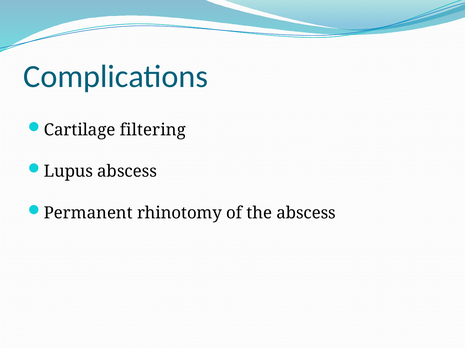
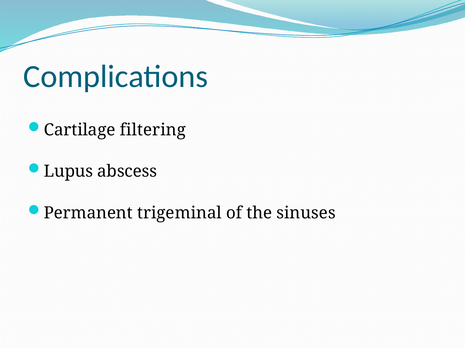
rhinotomy: rhinotomy -> trigeminal
the abscess: abscess -> sinuses
